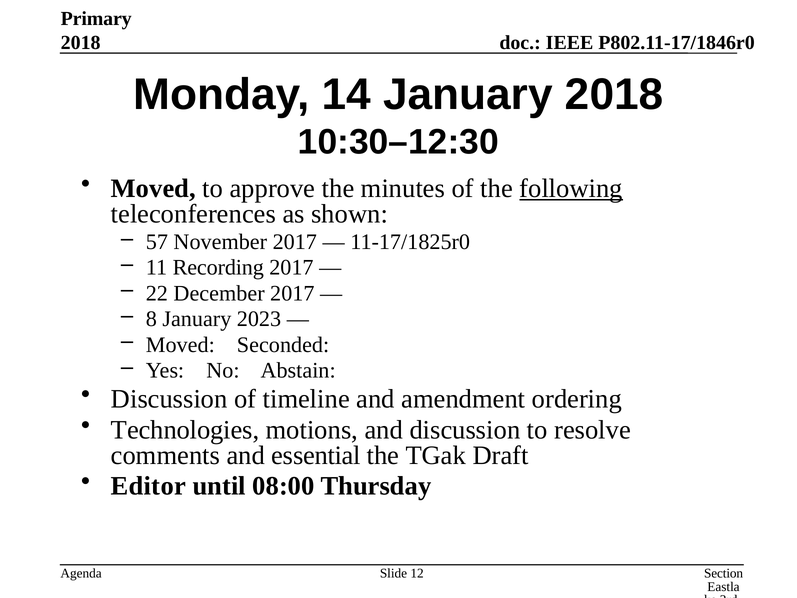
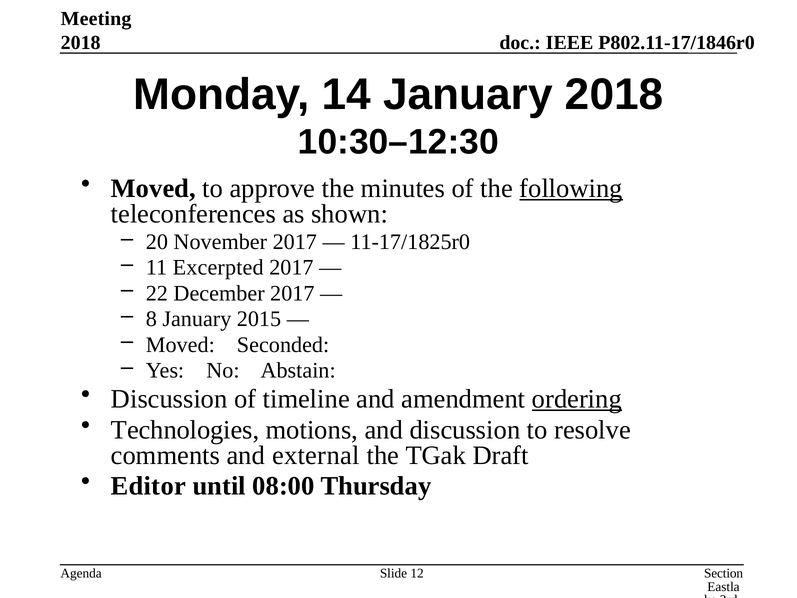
Primary: Primary -> Meeting
57: 57 -> 20
Recording: Recording -> Excerpted
2023: 2023 -> 2015
ordering underline: none -> present
essential: essential -> external
